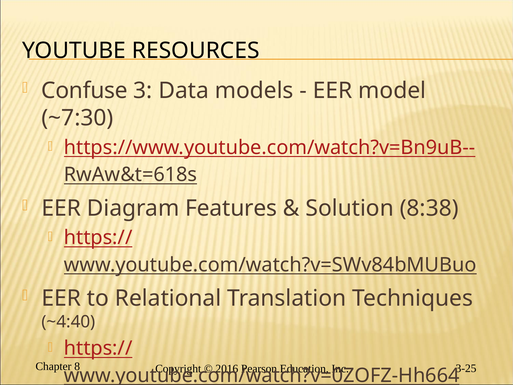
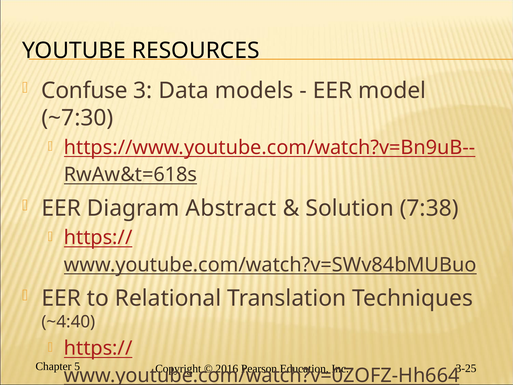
Features: Features -> Abstract
8:38: 8:38 -> 7:38
8: 8 -> 5
